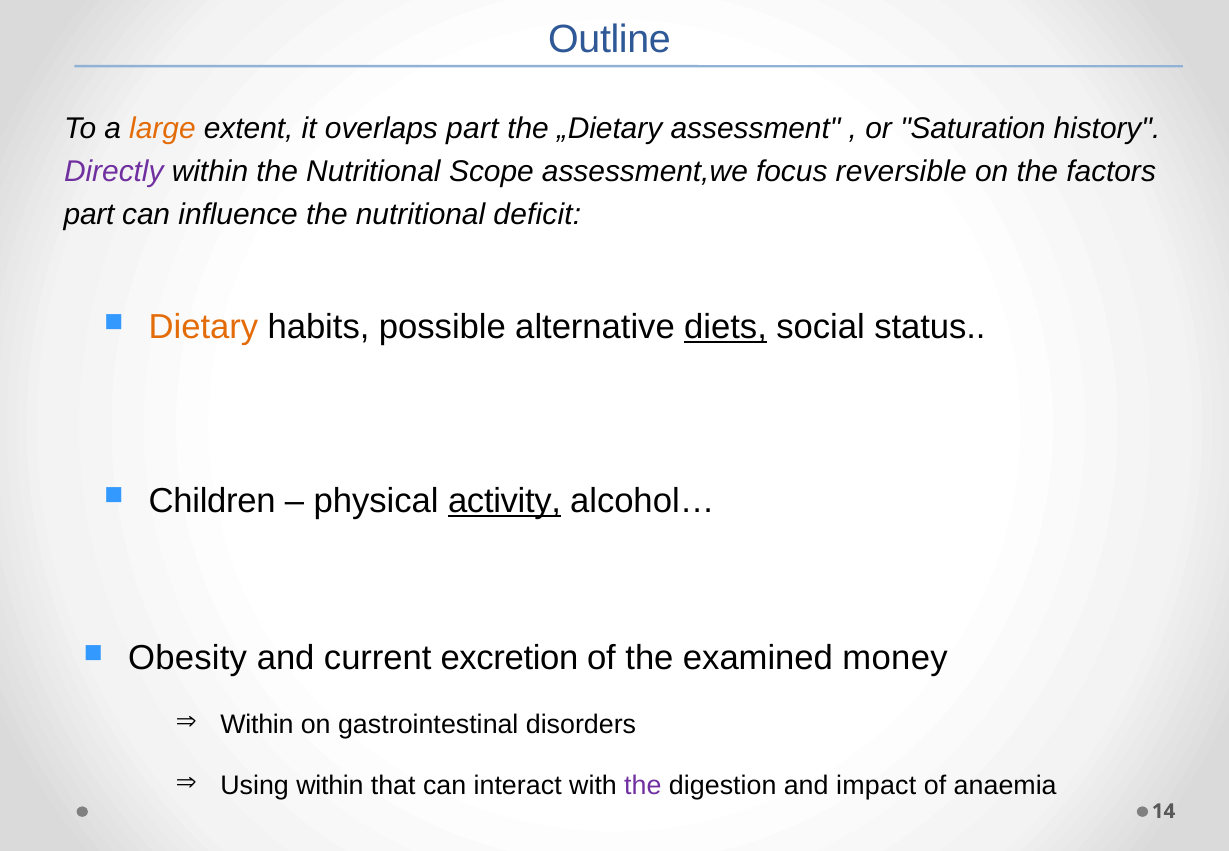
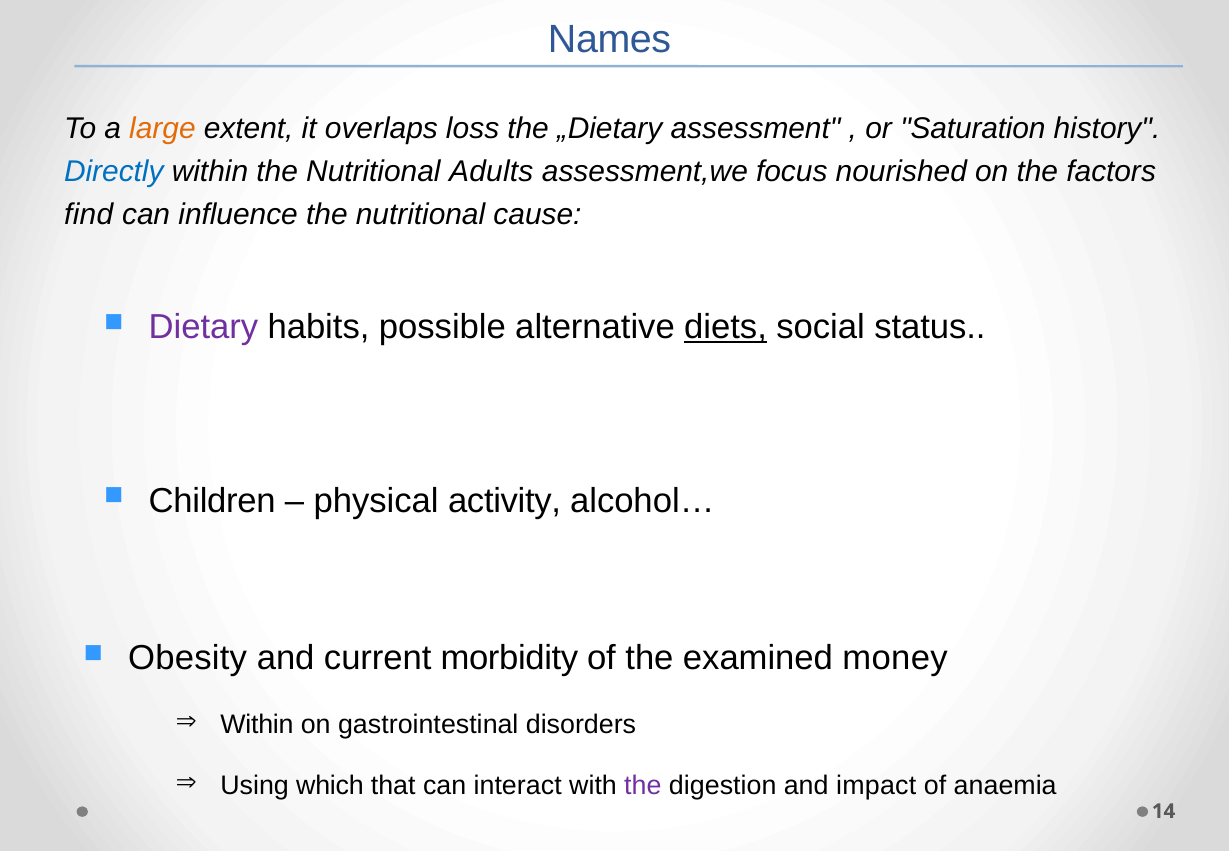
Outline: Outline -> Names
overlaps part: part -> loss
Directly colour: purple -> blue
Scope: Scope -> Adults
reversible: reversible -> nourished
part at (89, 215): part -> find
deficit: deficit -> cause
Dietary colour: orange -> purple
activity underline: present -> none
excretion: excretion -> morbidity
Using within: within -> which
